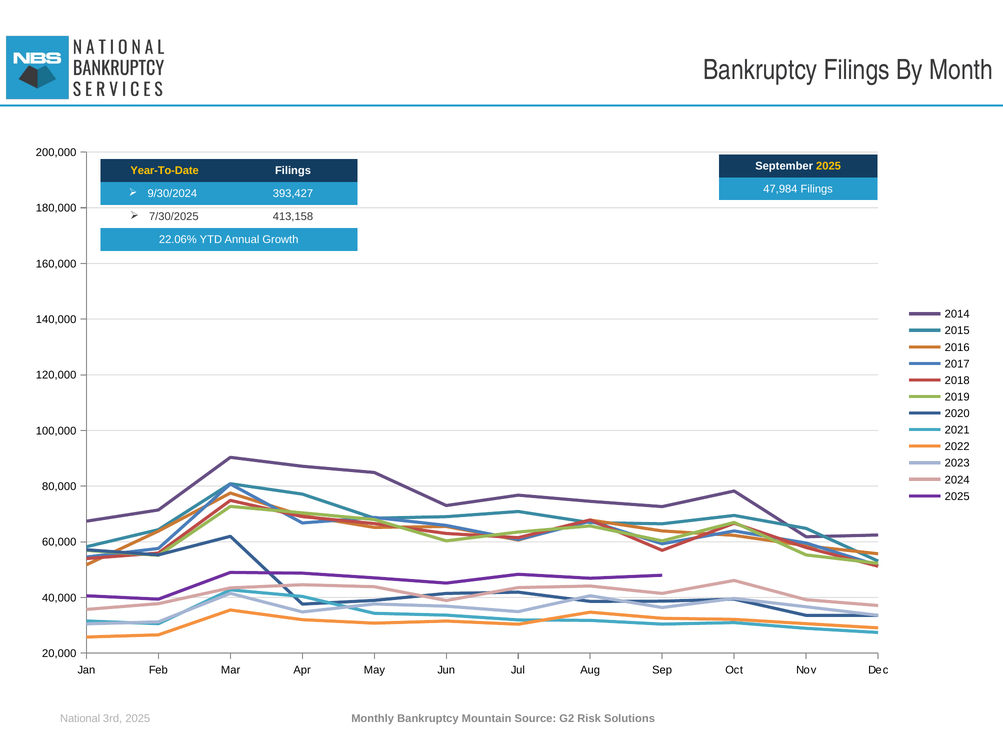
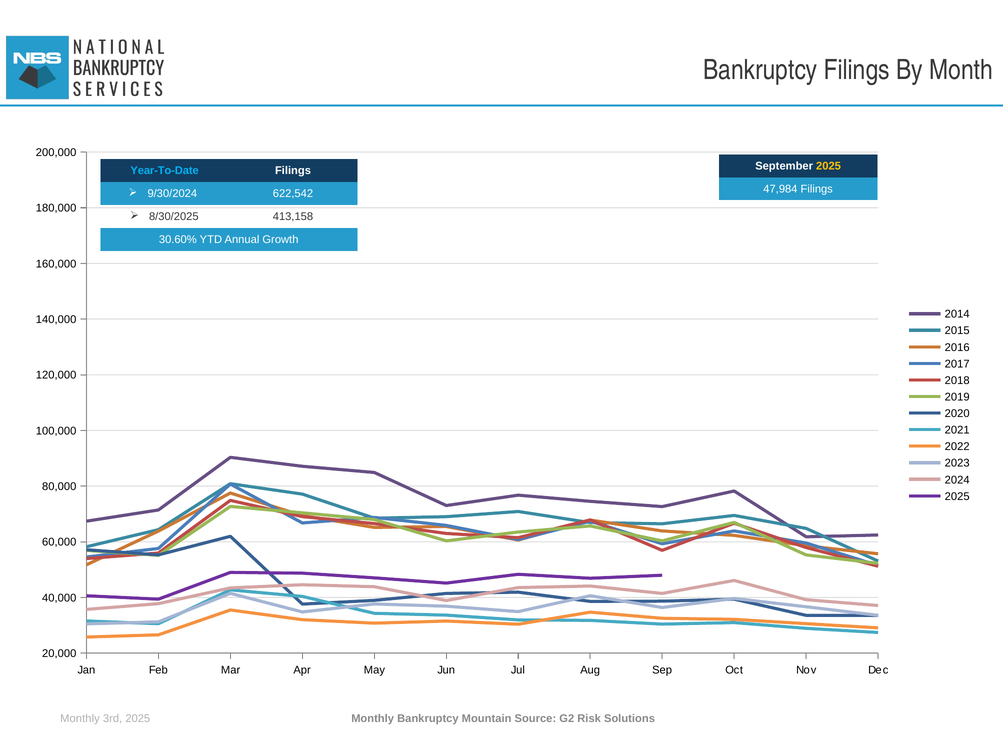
Year-To-Date colour: yellow -> light blue
393,427: 393,427 -> 622,542
7/30/2025: 7/30/2025 -> 8/30/2025
22.06%: 22.06% -> 30.60%
National at (80, 718): National -> Monthly
